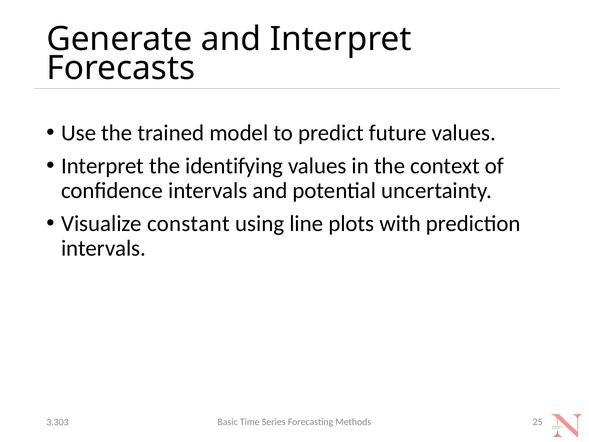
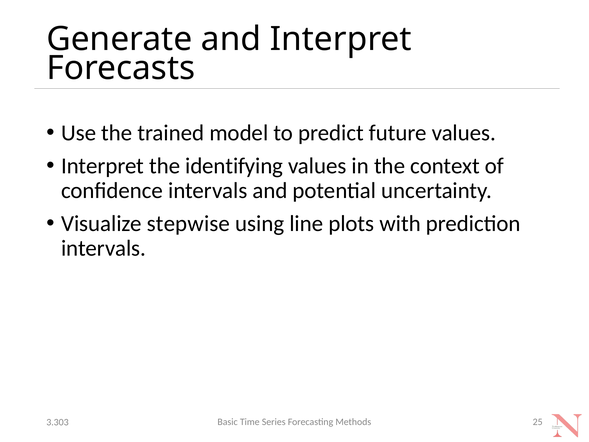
constant: constant -> stepwise
